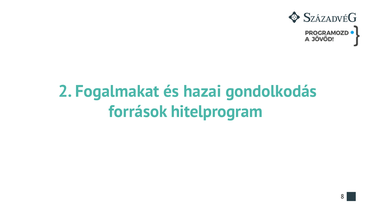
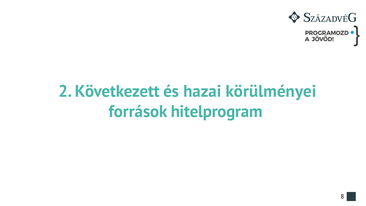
Fogalmakat: Fogalmakat -> Következett
gondolkodás: gondolkodás -> körülményei
